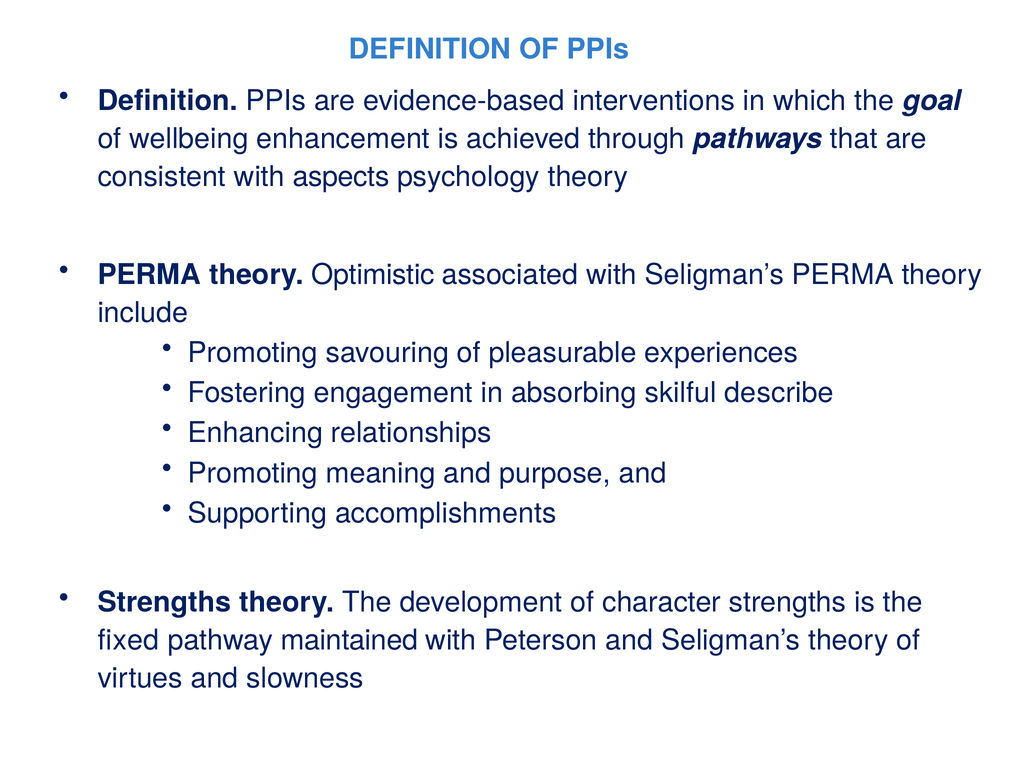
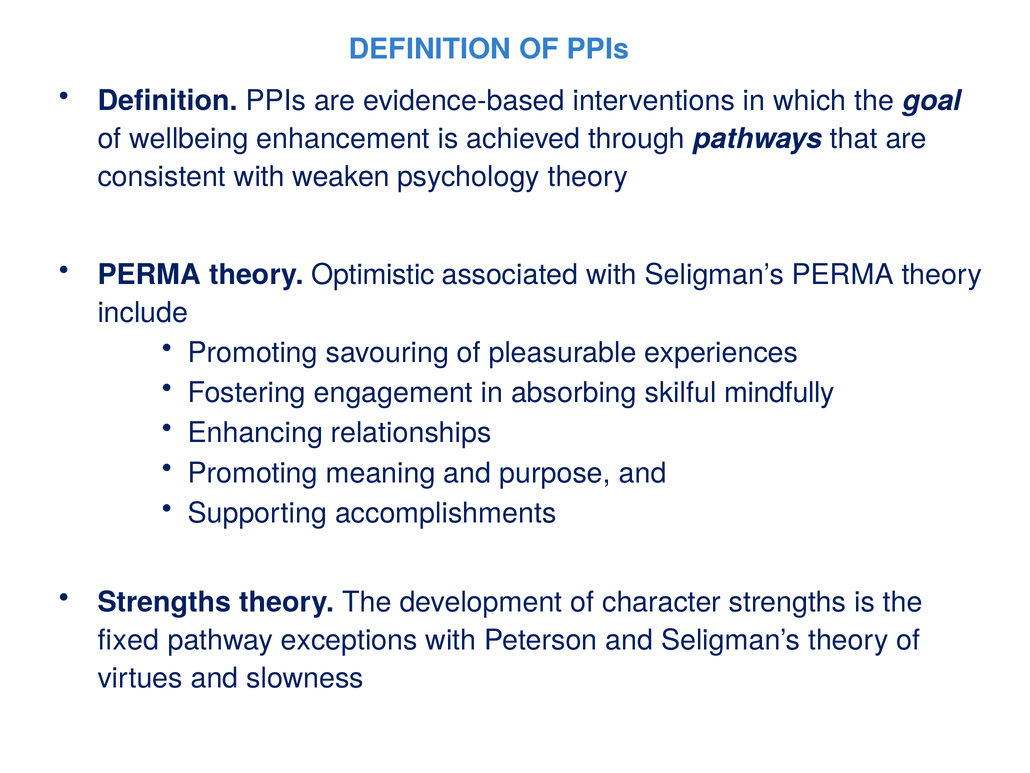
aspects: aspects -> weaken
describe: describe -> mindfully
maintained: maintained -> exceptions
